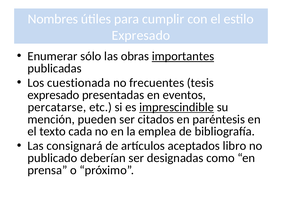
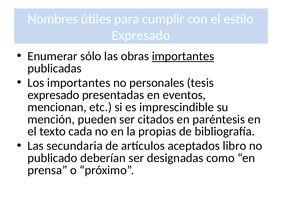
Los cuestionada: cuestionada -> importantes
frecuentes: frecuentes -> personales
percatarse: percatarse -> mencionan
imprescindible underline: present -> none
emplea: emplea -> propias
consignará: consignará -> secundaria
